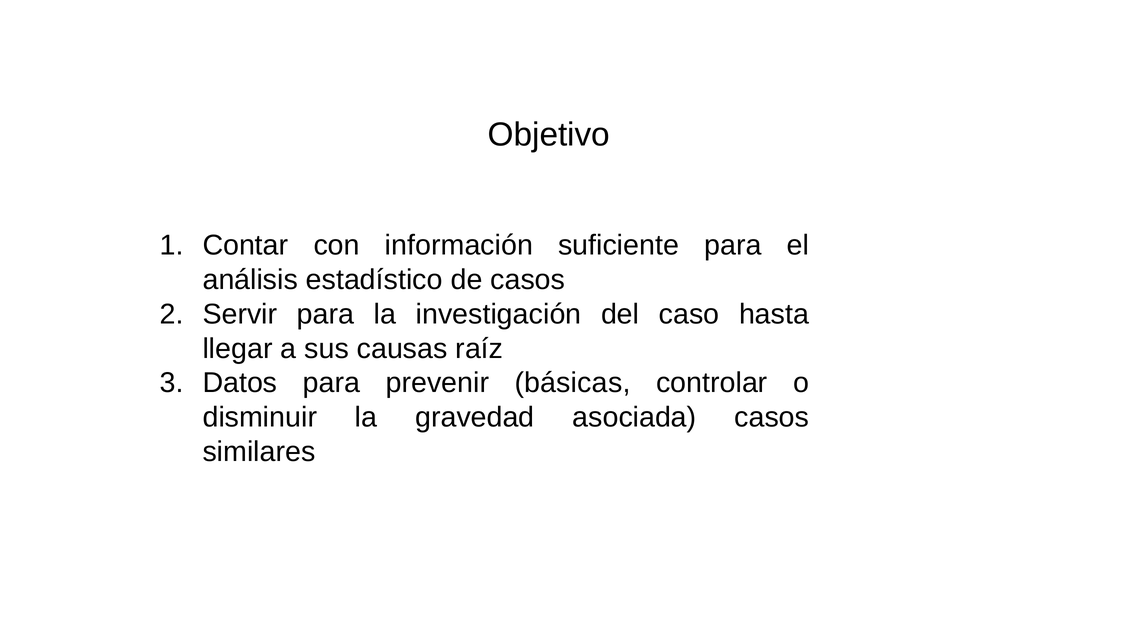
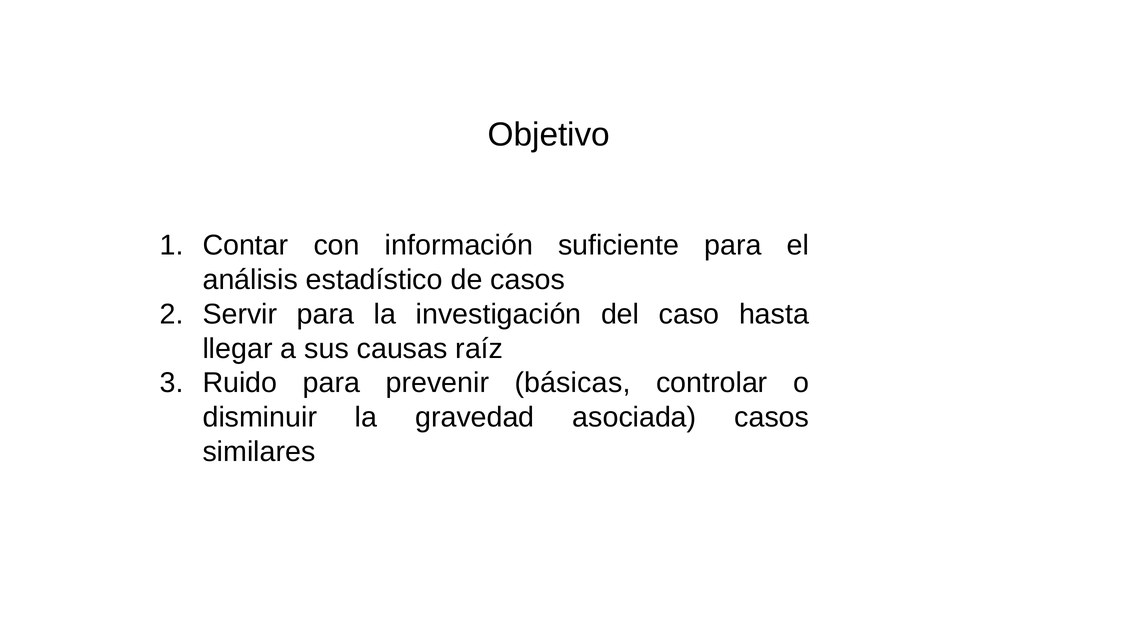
Datos: Datos -> Ruido
